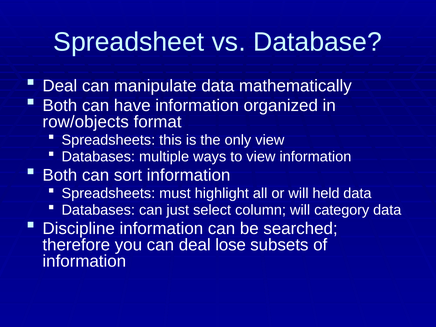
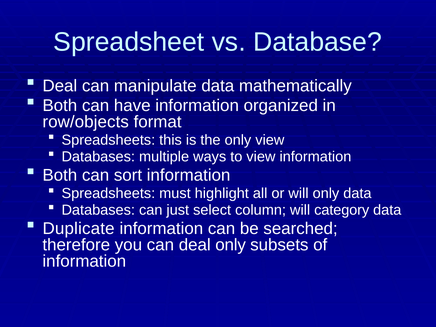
will held: held -> only
Discipline: Discipline -> Duplicate
deal lose: lose -> only
